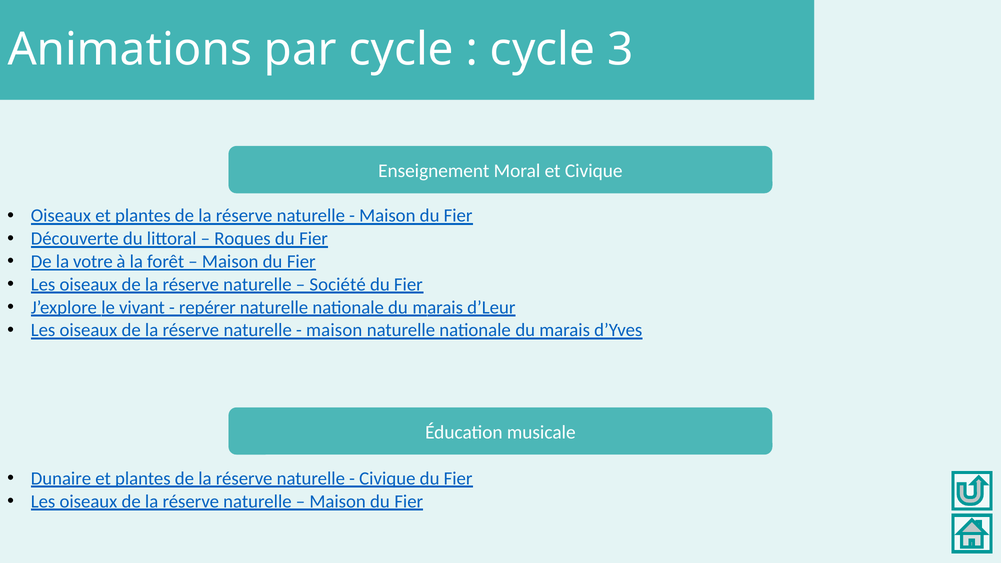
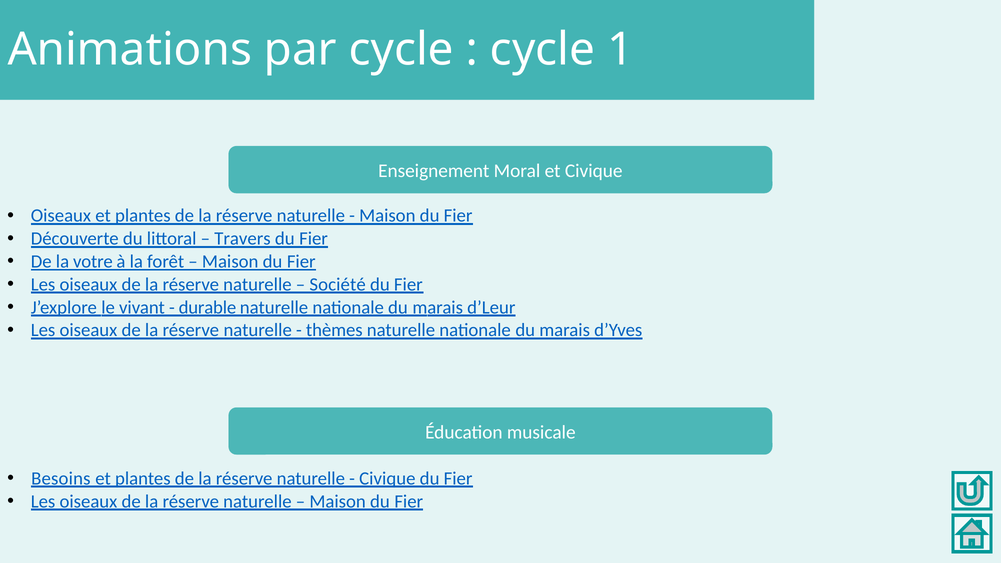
3: 3 -> 1
Roques: Roques -> Travers
repérer: repérer -> durable
maison at (334, 330): maison -> thèmes
Dunaire: Dunaire -> Besoins
